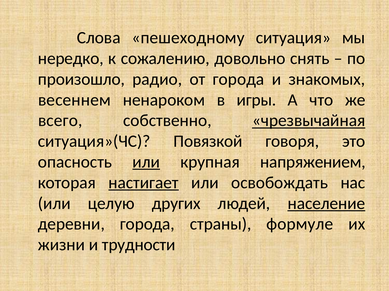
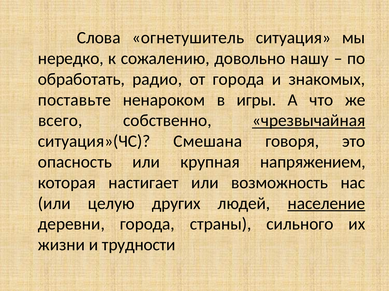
пешеходному: пешеходному -> огнетушитель
снять: снять -> нашу
произошло: произошло -> обработать
весеннем: весеннем -> поставьте
Повязкой: Повязкой -> Смешана
или at (146, 162) underline: present -> none
настигает underline: present -> none
освобождать: освобождать -> возможность
формуле: формуле -> сильного
